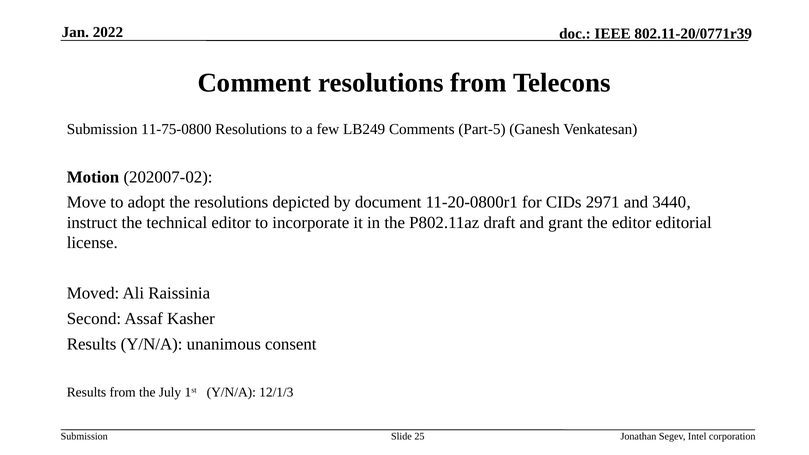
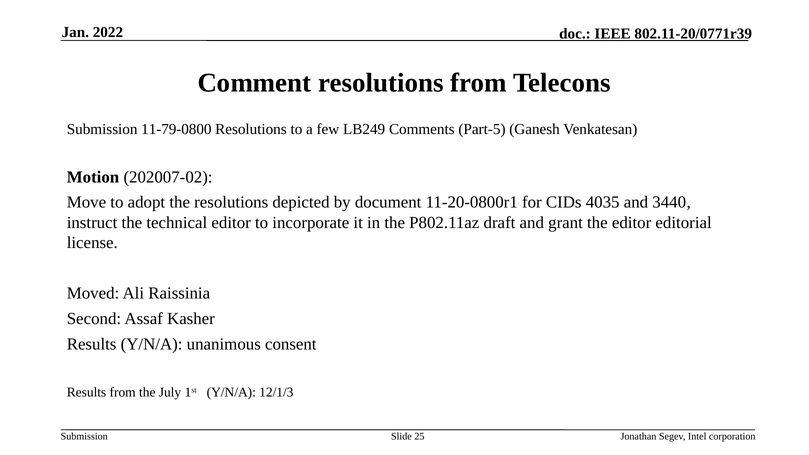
11-75-0800: 11-75-0800 -> 11-79-0800
2971: 2971 -> 4035
